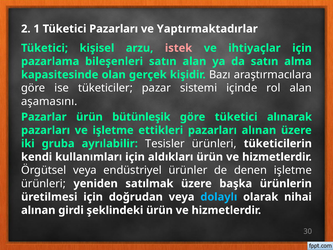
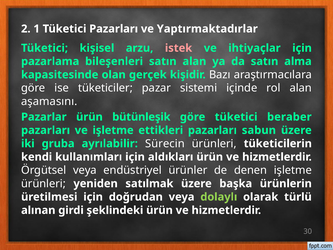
alınarak: alınarak -> beraber
pazarları alınan: alınan -> sabun
Tesisler: Tesisler -> Sürecin
dolaylı colour: light blue -> light green
nihai: nihai -> türlü
